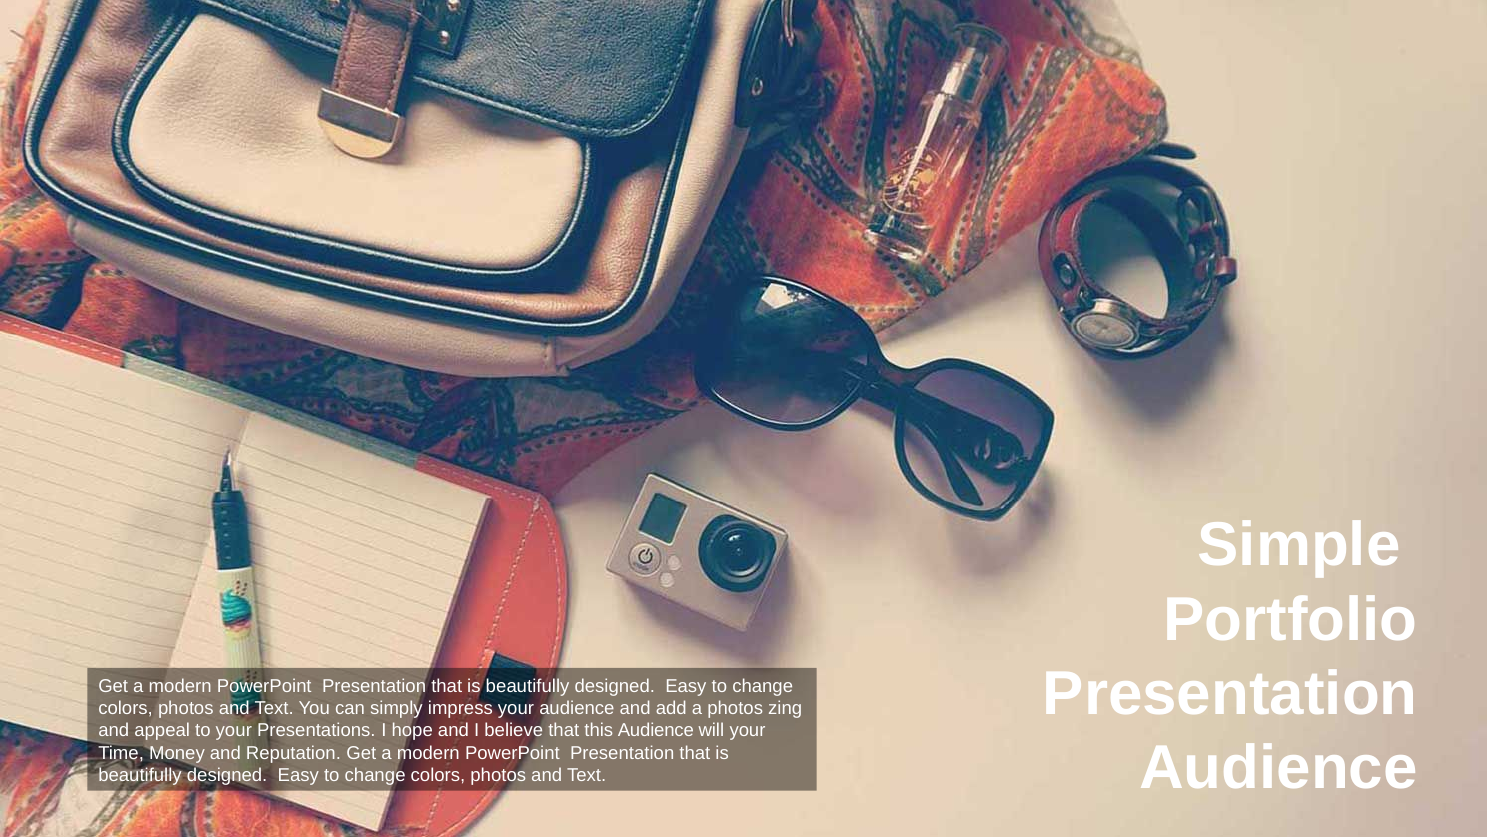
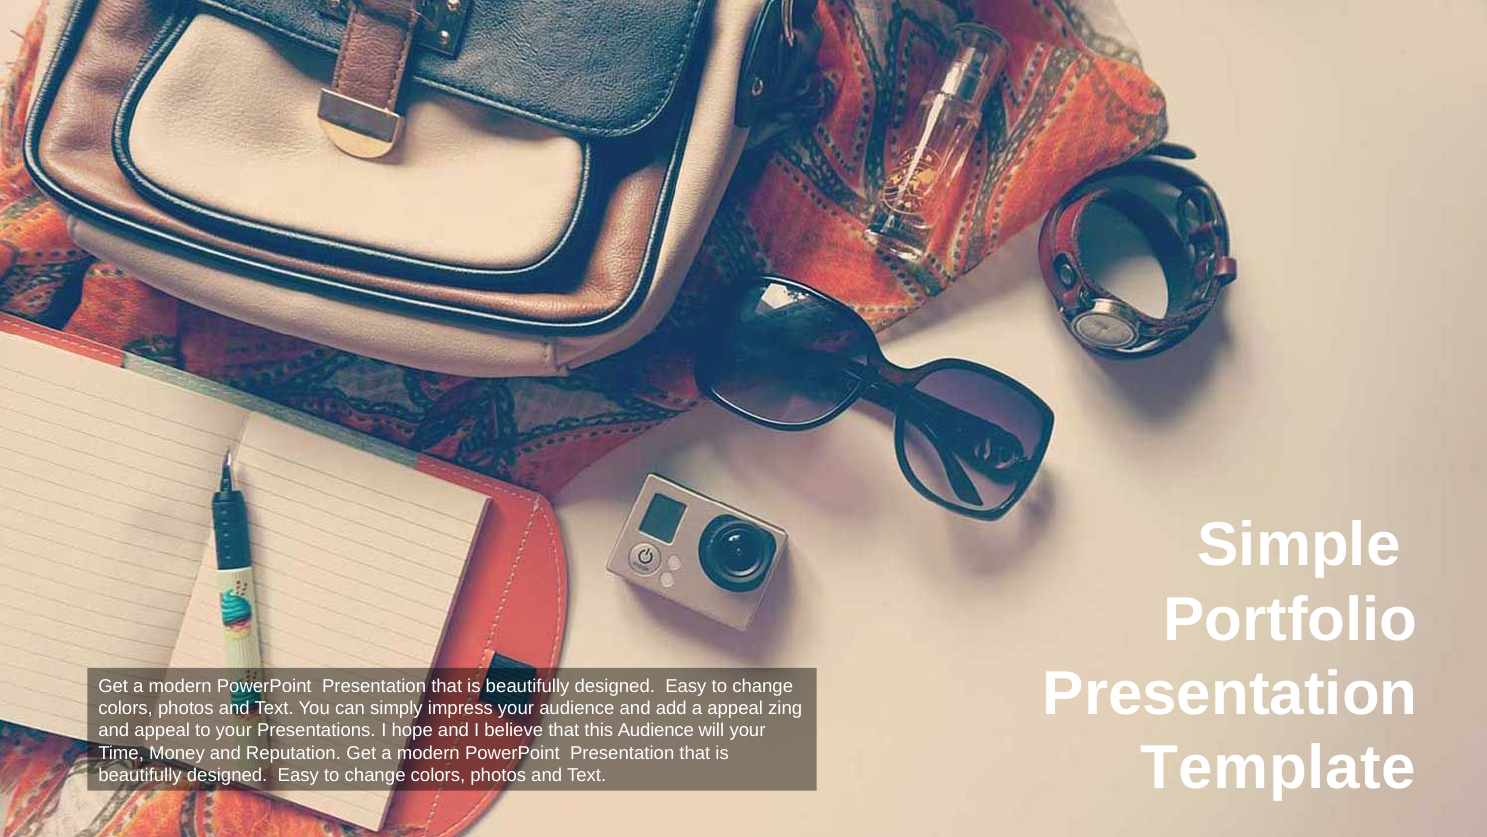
a photos: photos -> appeal
Audience at (1278, 768): Audience -> Template
